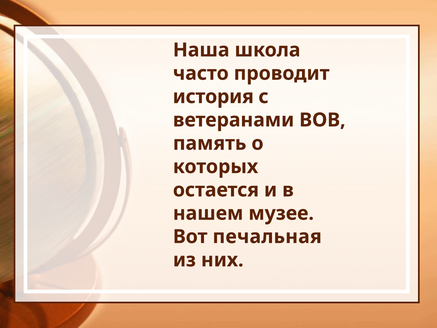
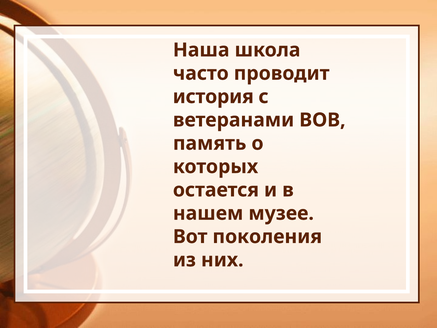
печальная: печальная -> поколения
